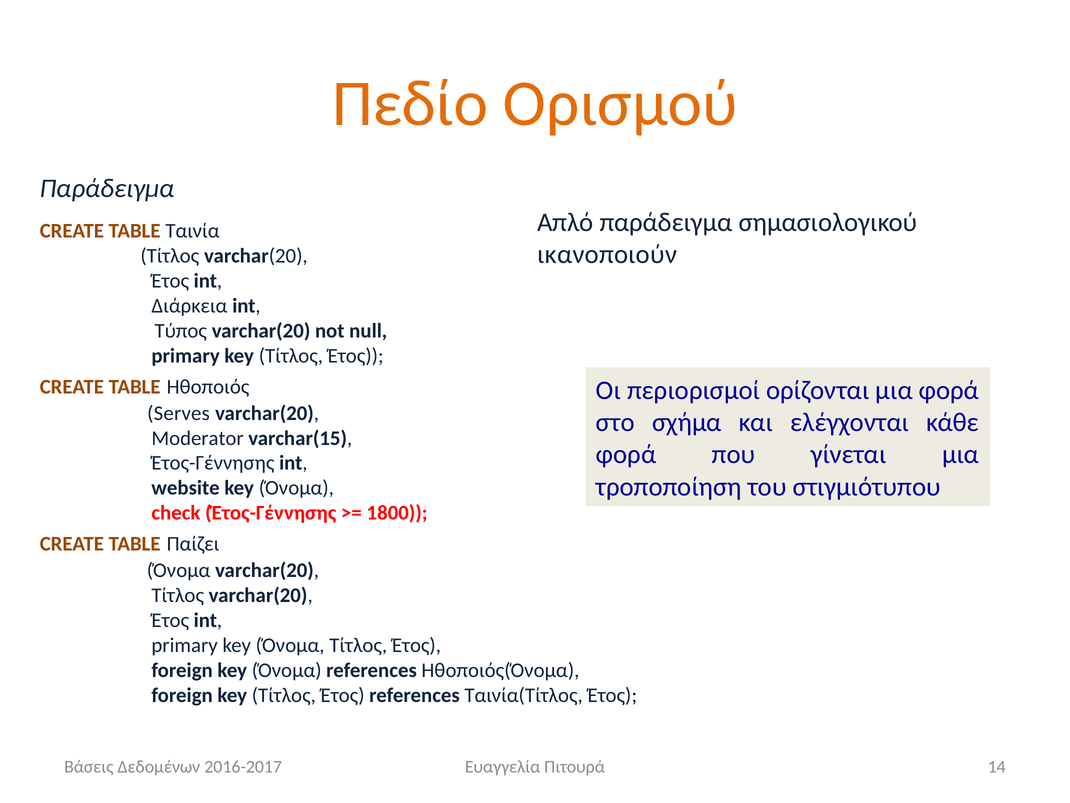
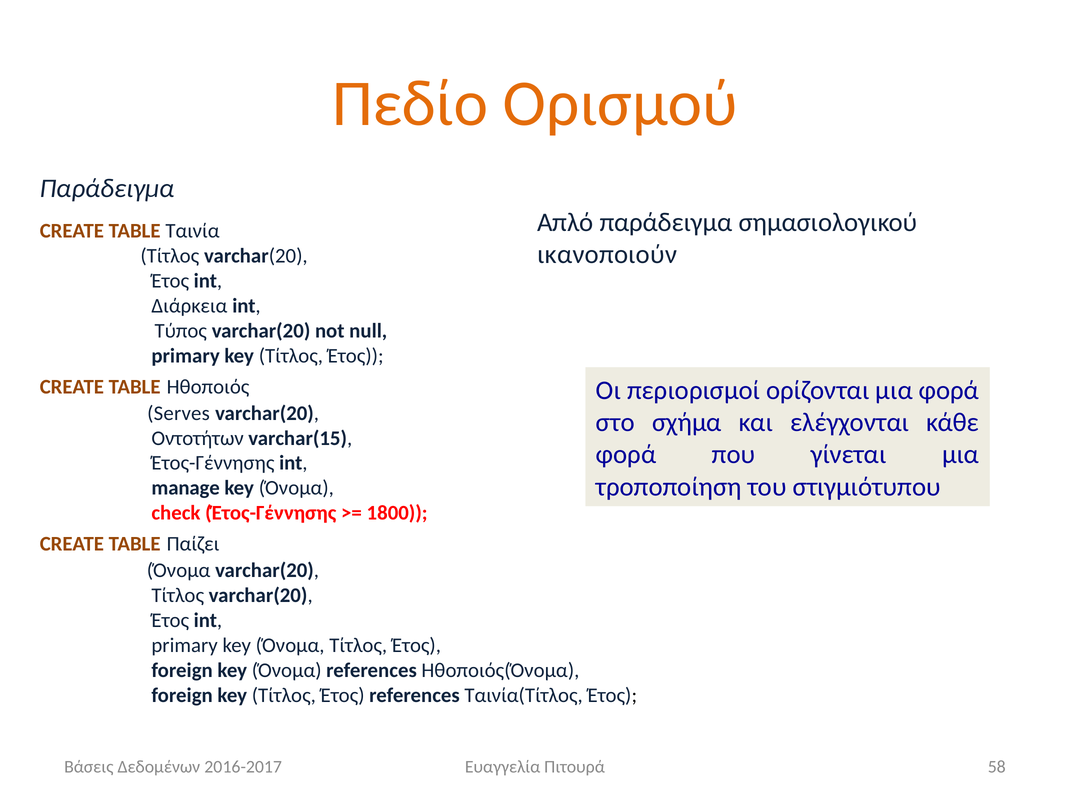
Moderator: Moderator -> Οντοτήτων
website: website -> manage
14: 14 -> 58
